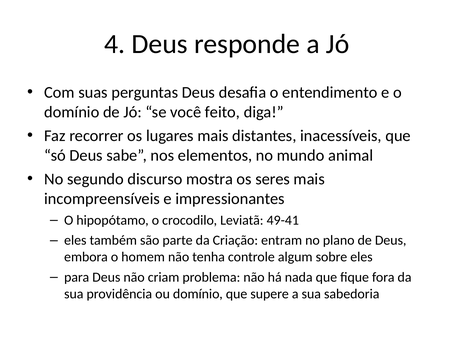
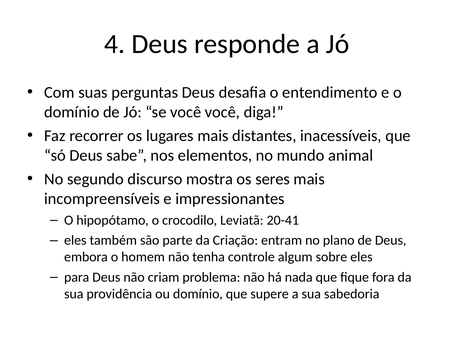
você feito: feito -> você
49-41: 49-41 -> 20-41
